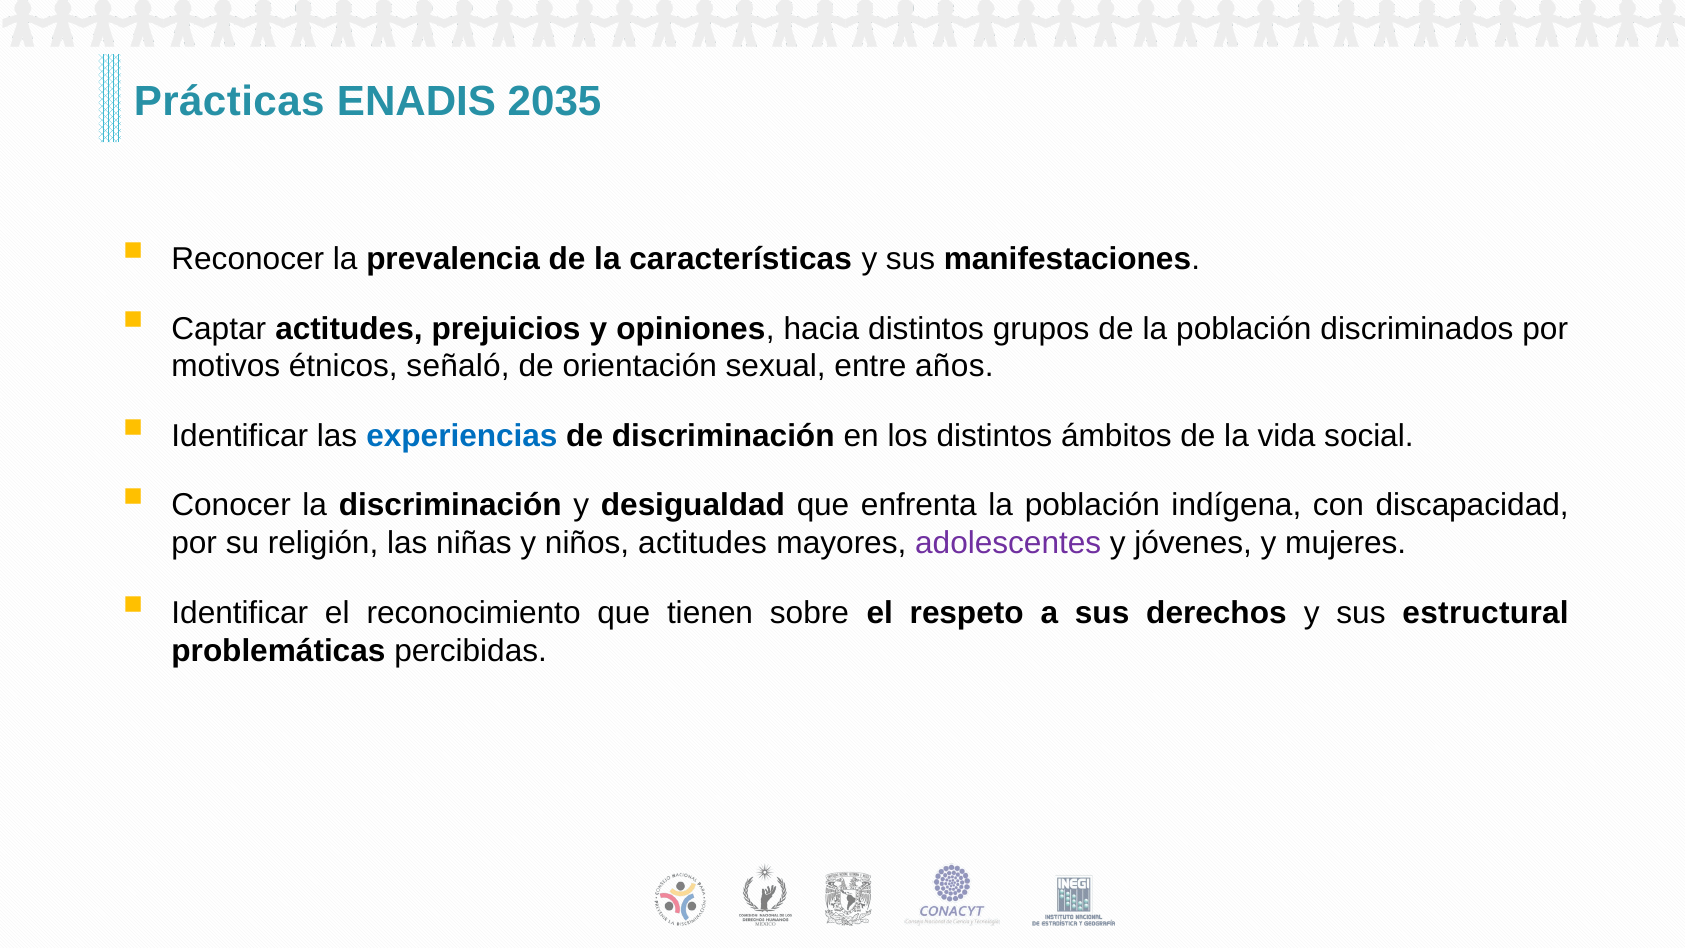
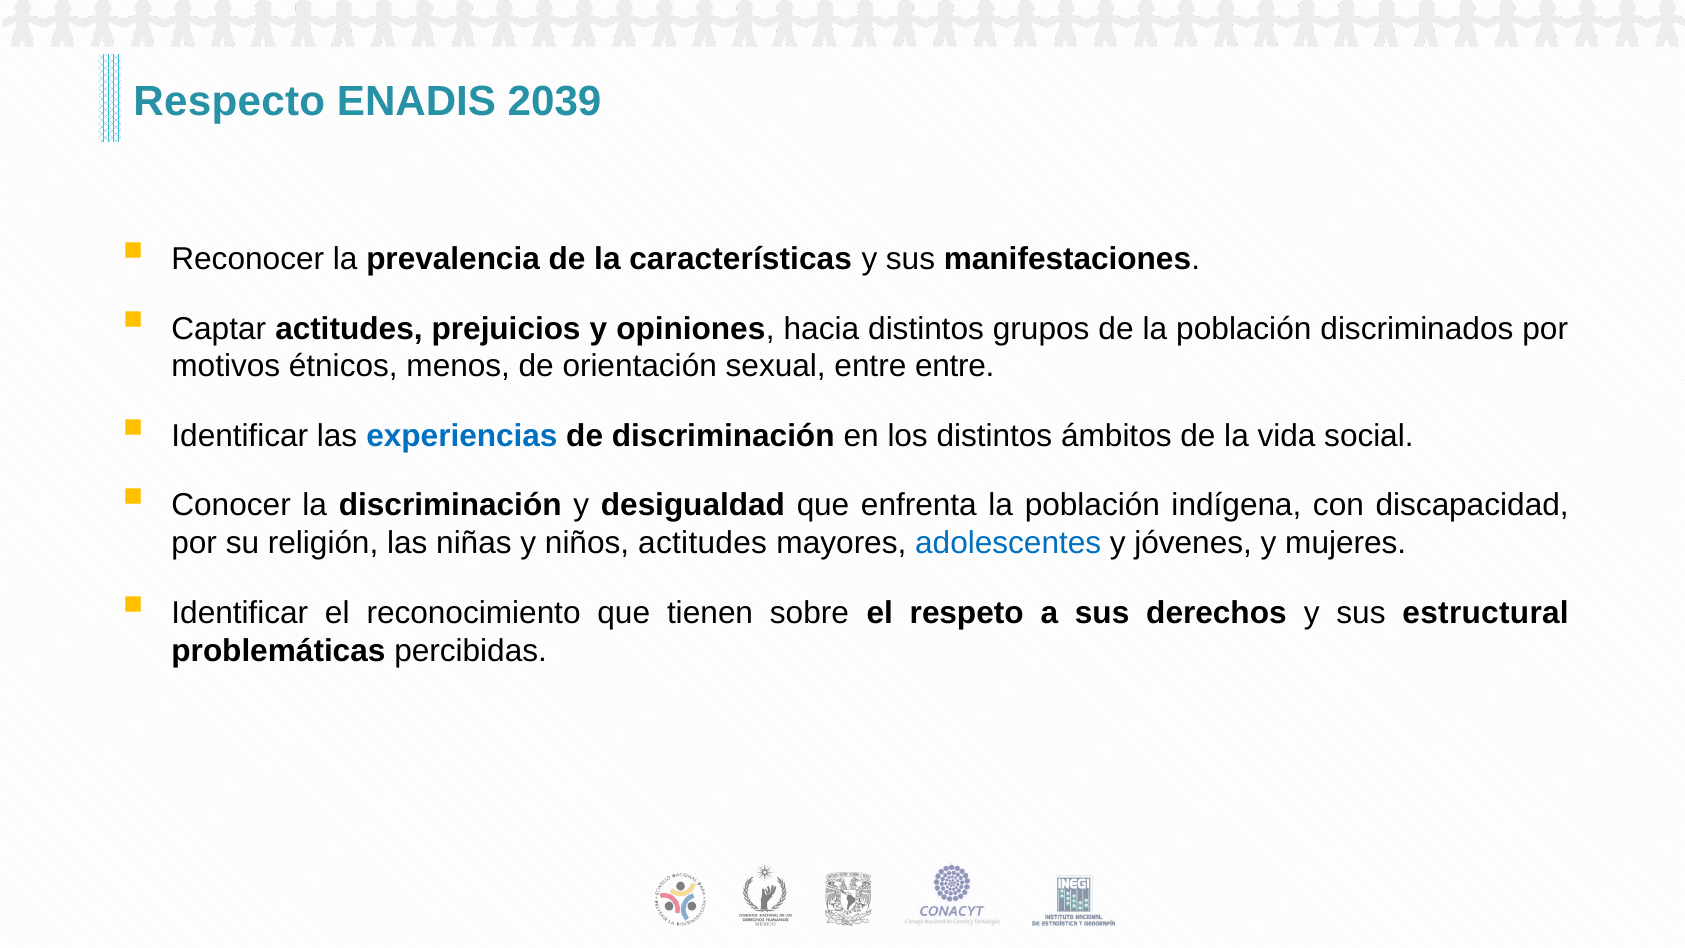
Prácticas: Prácticas -> Respecto
2035: 2035 -> 2039
señaló: señaló -> menos
entre años: años -> entre
adolescentes colour: purple -> blue
